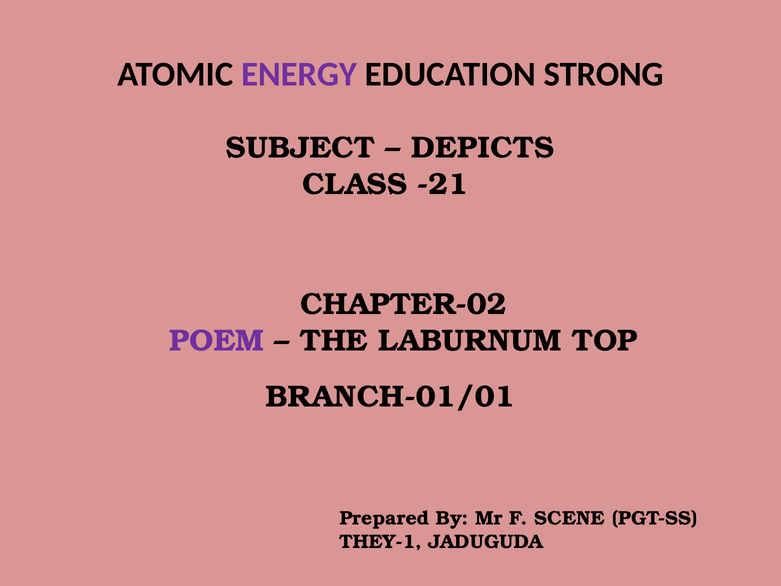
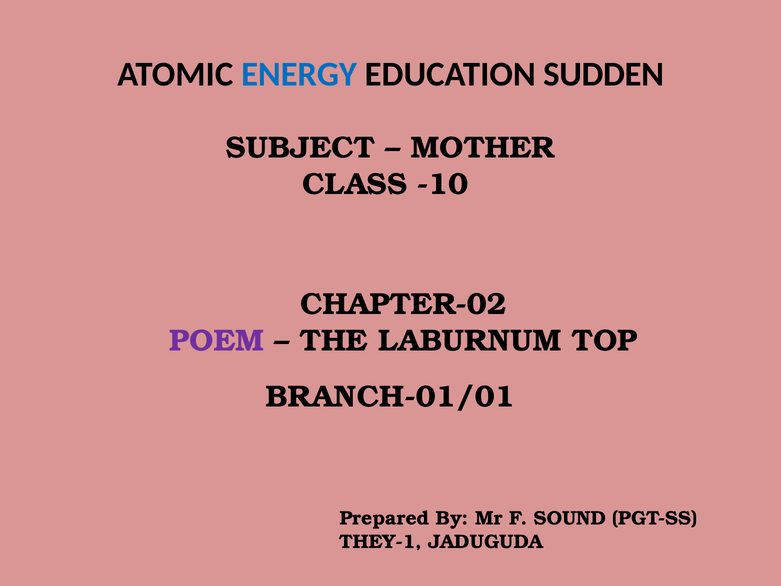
ENERGY colour: purple -> blue
STRONG: STRONG -> SUDDEN
DEPICTS: DEPICTS -> MOTHER
-21: -21 -> -10
SCENE: SCENE -> SOUND
